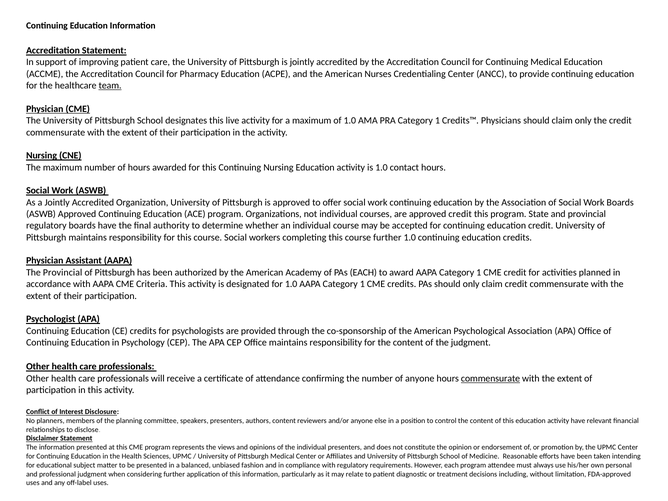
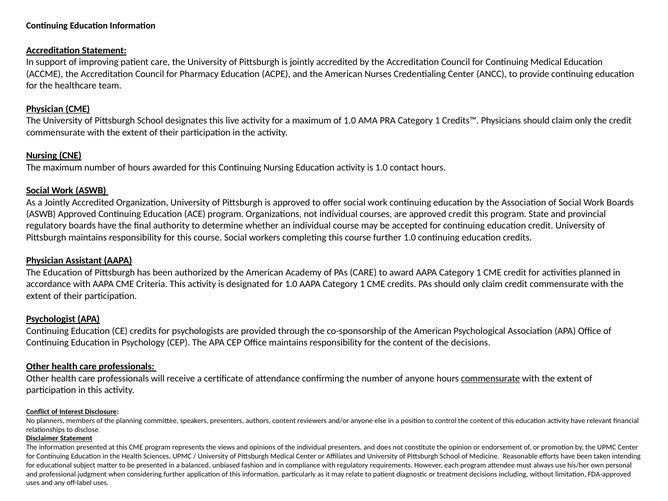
team underline: present -> none
The Provincial: Provincial -> Education
PAs EACH: EACH -> CARE
the judgment: judgment -> decisions
